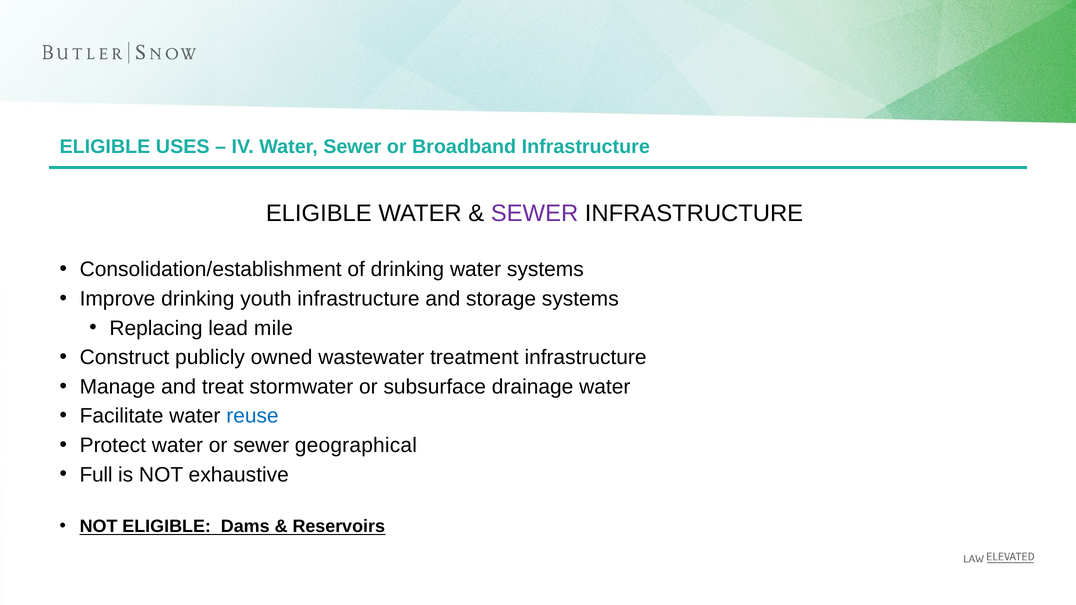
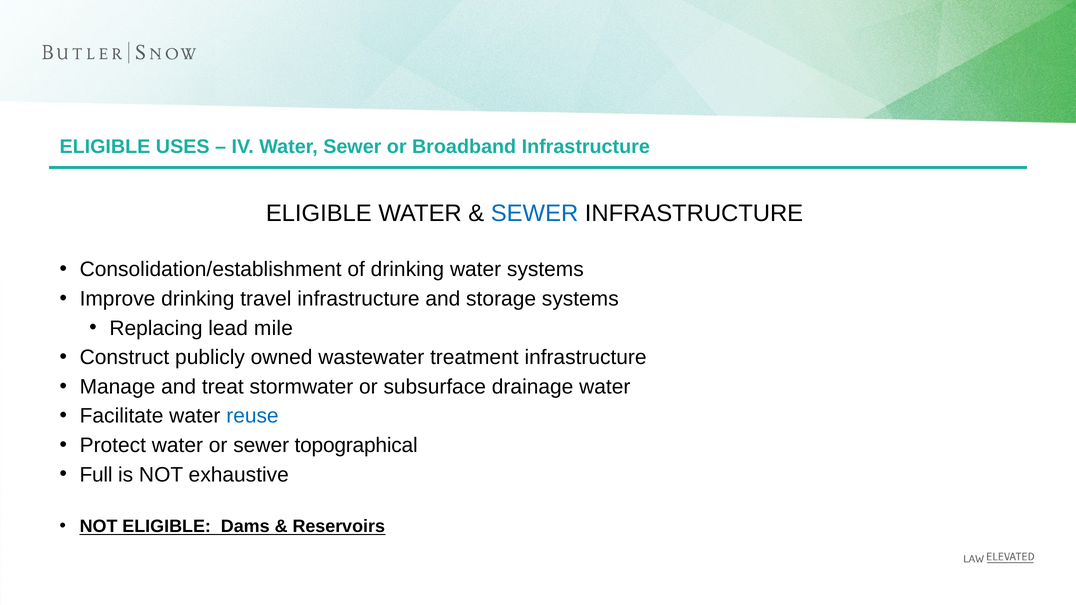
SEWER at (535, 214) colour: purple -> blue
youth: youth -> travel
geographical: geographical -> topographical
